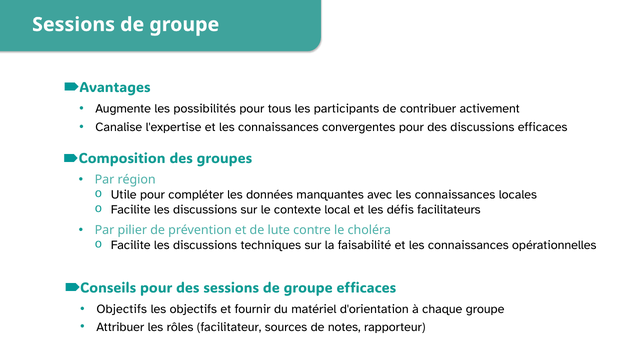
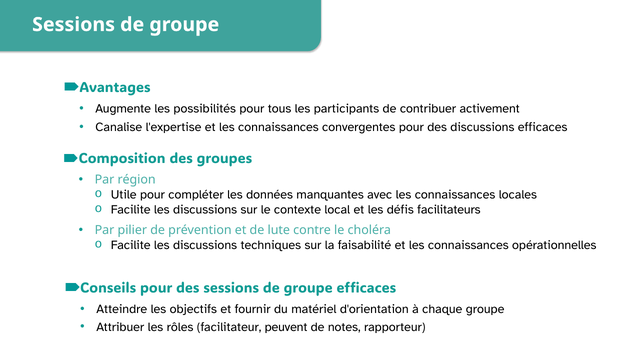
Objectifs at (122, 309): Objectifs -> Atteindre
sources: sources -> peuvent
